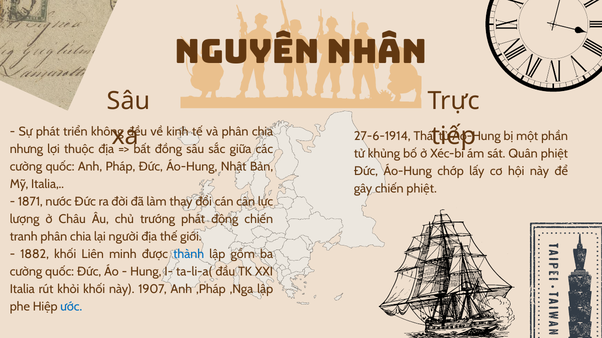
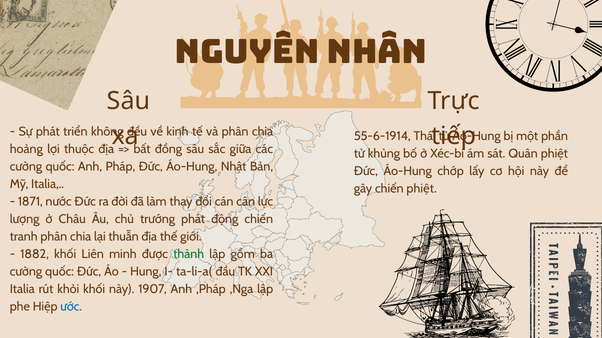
27-6-1914: 27-6-1914 -> 55-6-1914
nhưng: nhưng -> hoảng
người: người -> thuẫn
thành colour: blue -> green
